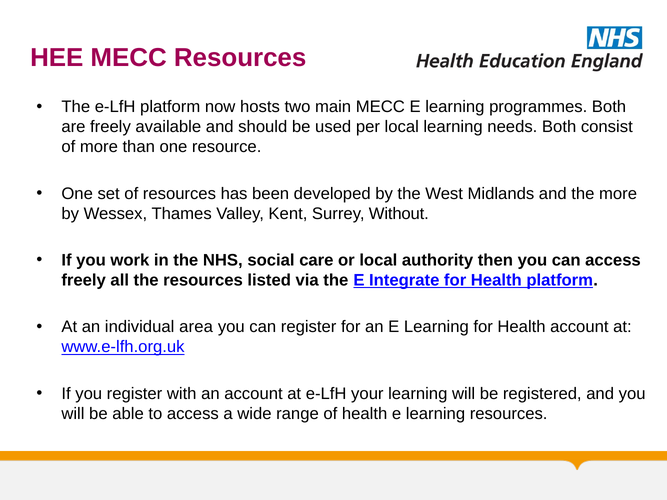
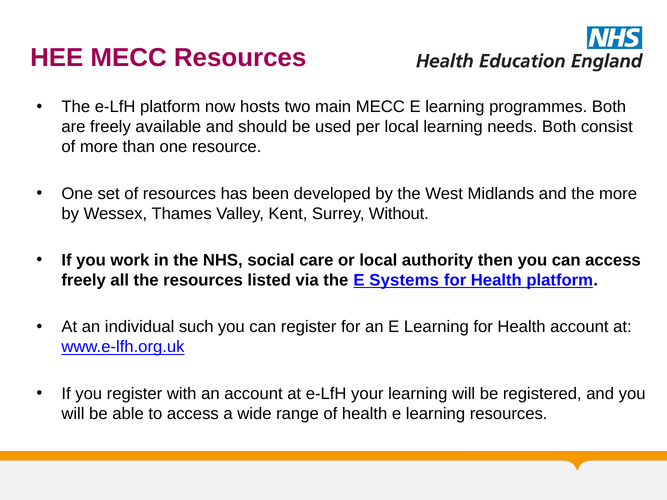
Integrate: Integrate -> Systems
area: area -> such
